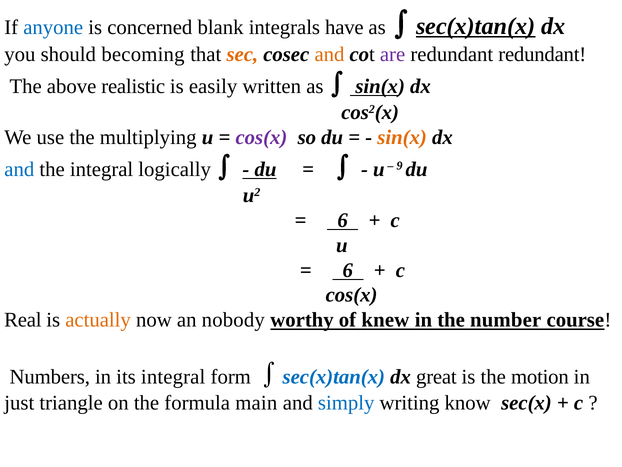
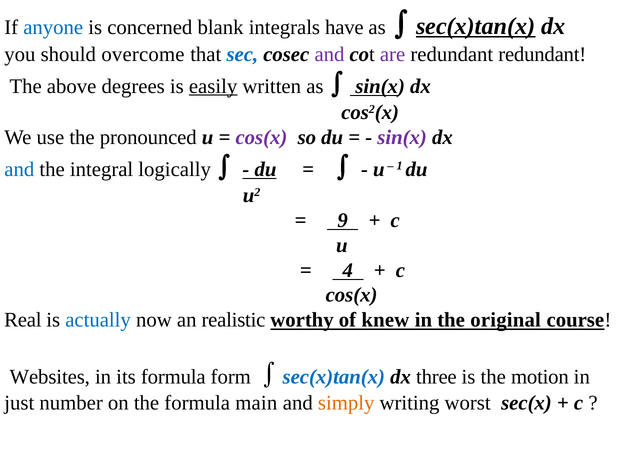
becoming: becoming -> overcome
sec colour: orange -> blue
and at (329, 54) colour: orange -> purple
realistic: realistic -> degrees
easily underline: none -> present
multiplying: multiplying -> pronounced
sin(x at (402, 137) colour: orange -> purple
9: 9 -> 1
6 at (343, 220): 6 -> 9
6 at (348, 270): 6 -> 4
actually colour: orange -> blue
nobody: nobody -> realistic
number: number -> original
Numbers: Numbers -> Websites
its integral: integral -> formula
great: great -> three
triangle: triangle -> number
simply colour: blue -> orange
know: know -> worst
